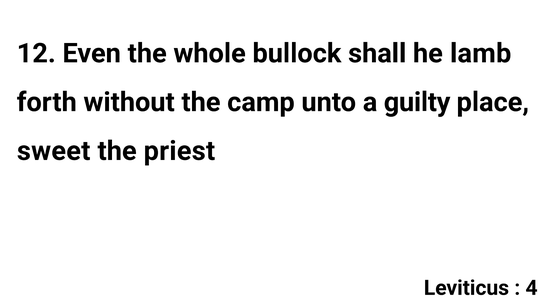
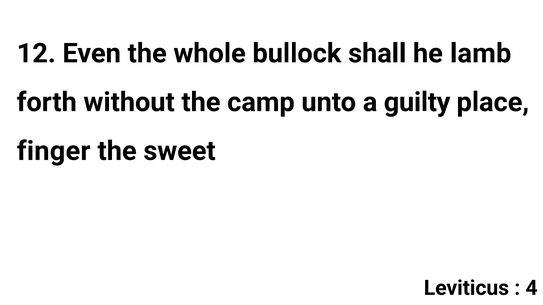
sweet: sweet -> finger
priest: priest -> sweet
